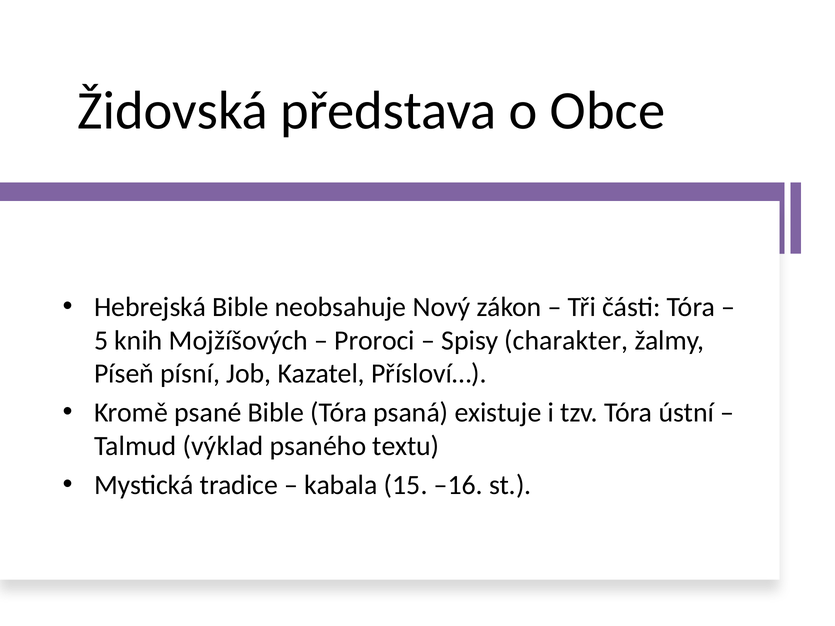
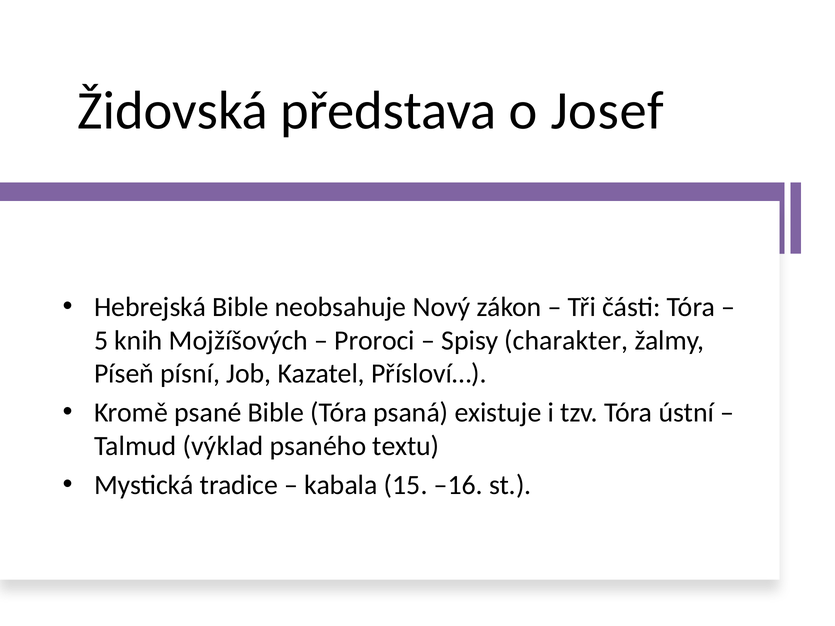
Obce: Obce -> Josef
